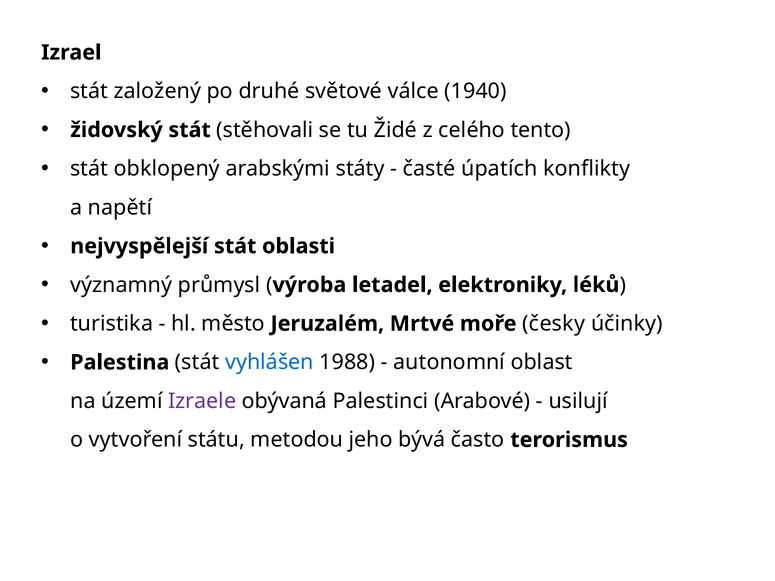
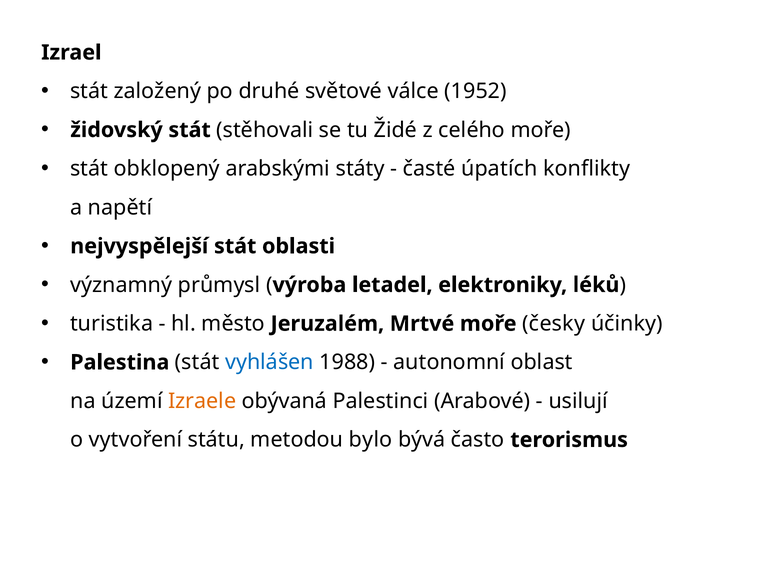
1940: 1940 -> 1952
celého tento: tento -> moře
Izraele colour: purple -> orange
jeho: jeho -> bylo
